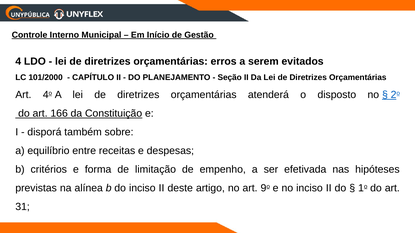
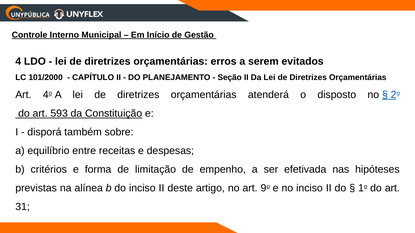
166: 166 -> 593
